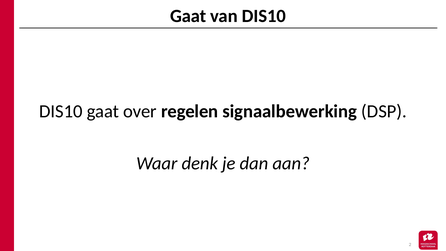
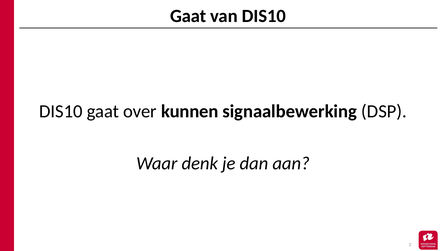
regelen: regelen -> kunnen
